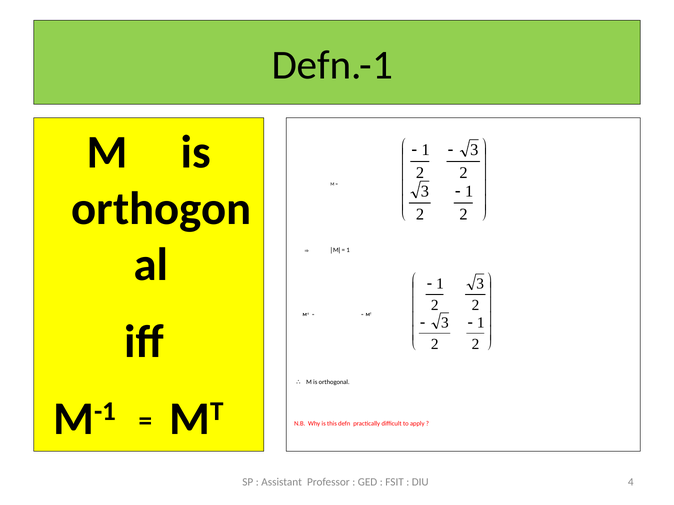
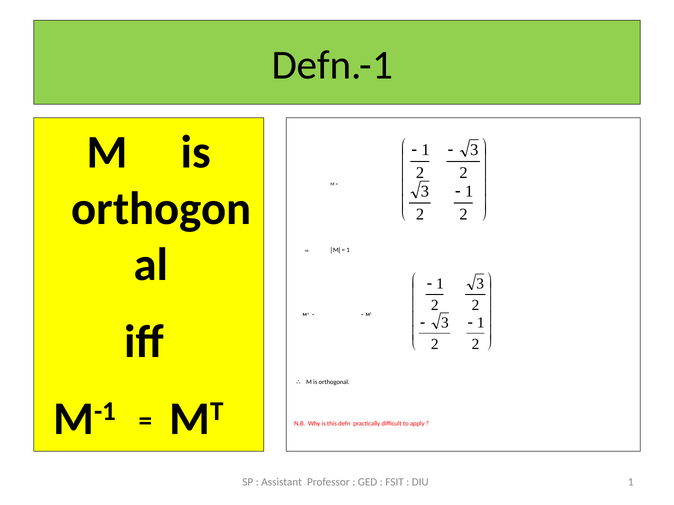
DIU 4: 4 -> 1
